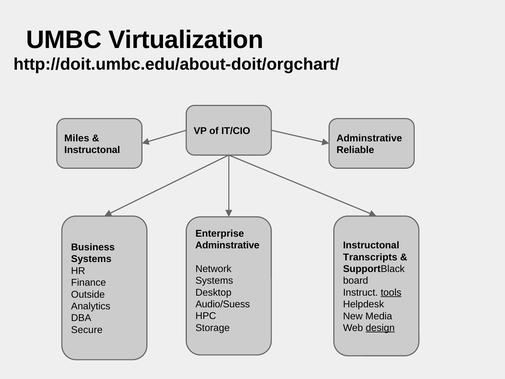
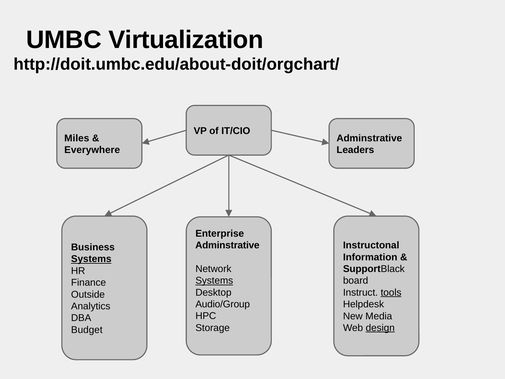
Instructonal at (92, 150): Instructonal -> Everywhere
Reliable: Reliable -> Leaders
Transcripts: Transcripts -> Information
Systems at (91, 259) underline: none -> present
Systems at (214, 280) underline: none -> present
Audio/Suess: Audio/Suess -> Audio/Group
Secure: Secure -> Budget
